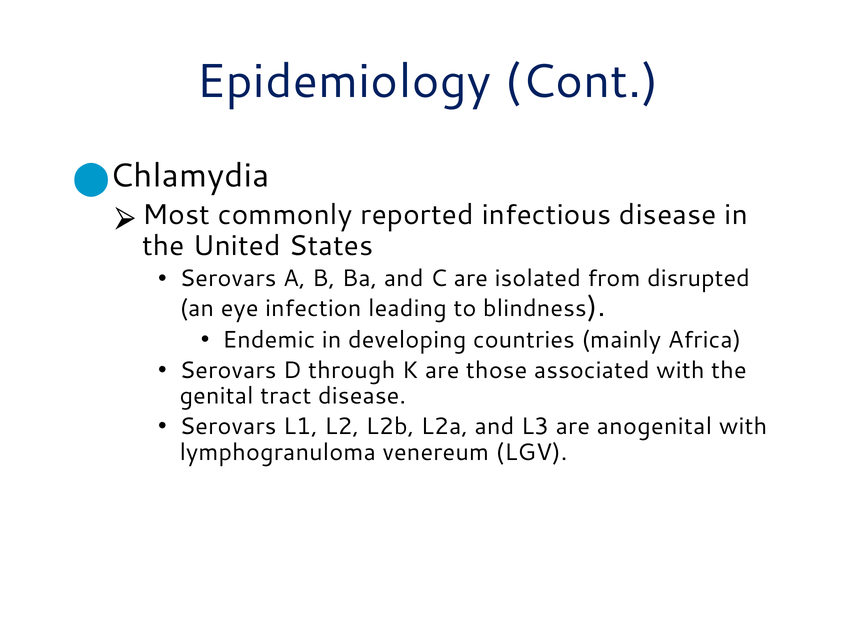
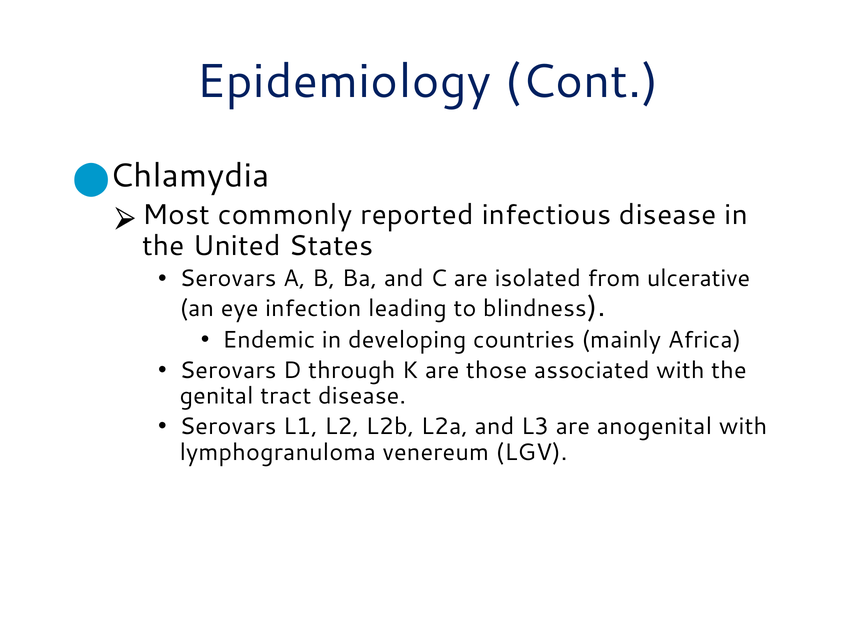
disrupted: disrupted -> ulcerative
